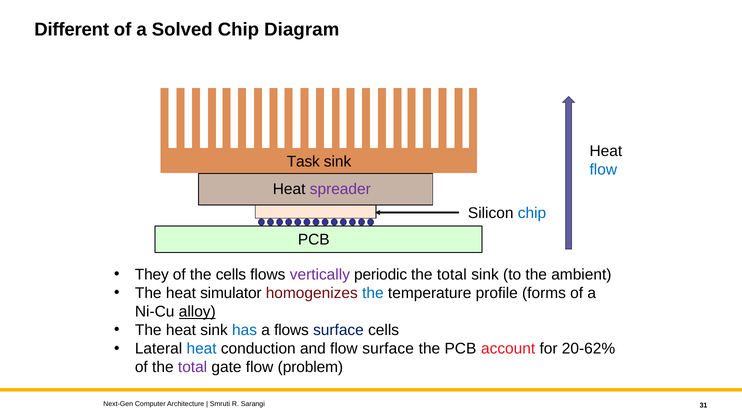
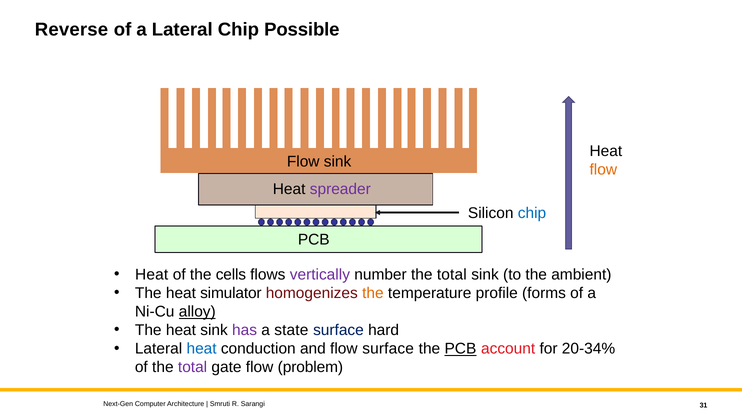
Different: Different -> Reverse
a Solved: Solved -> Lateral
Diagram: Diagram -> Possible
Task at (303, 161): Task -> Flow
flow at (603, 169) colour: blue -> orange
They at (152, 274): They -> Heat
periodic: periodic -> number
the at (373, 293) colour: blue -> orange
has colour: blue -> purple
a flows: flows -> state
surface cells: cells -> hard
PCB at (460, 348) underline: none -> present
20-62%: 20-62% -> 20-34%
